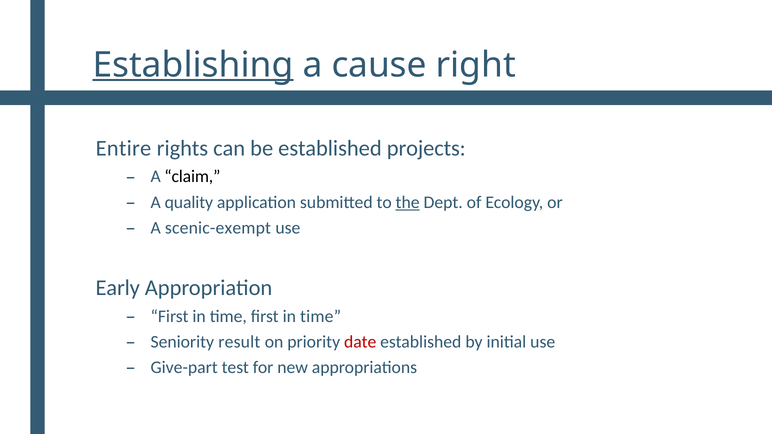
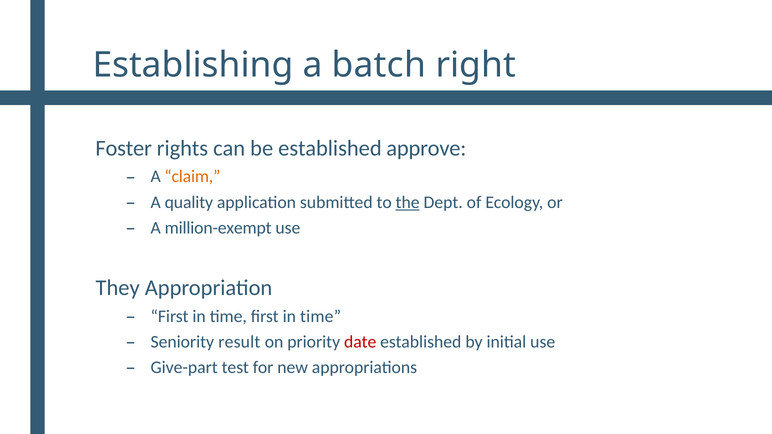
Establishing underline: present -> none
cause: cause -> batch
Entire: Entire -> Foster
projects: projects -> approve
claim colour: black -> orange
scenic-exempt: scenic-exempt -> million-exempt
Early: Early -> They
